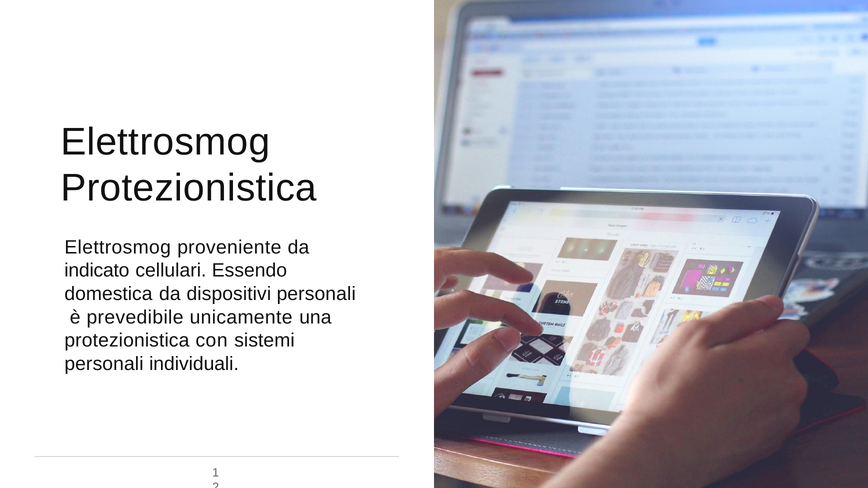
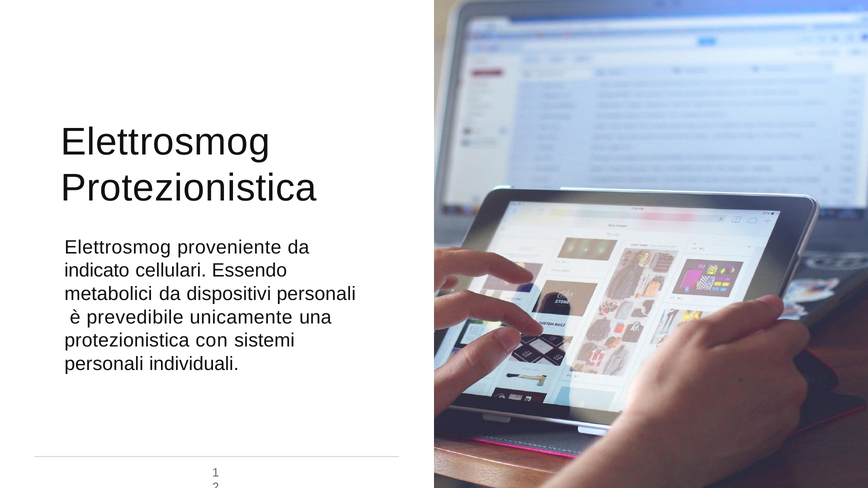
domestica: domestica -> metabolici
